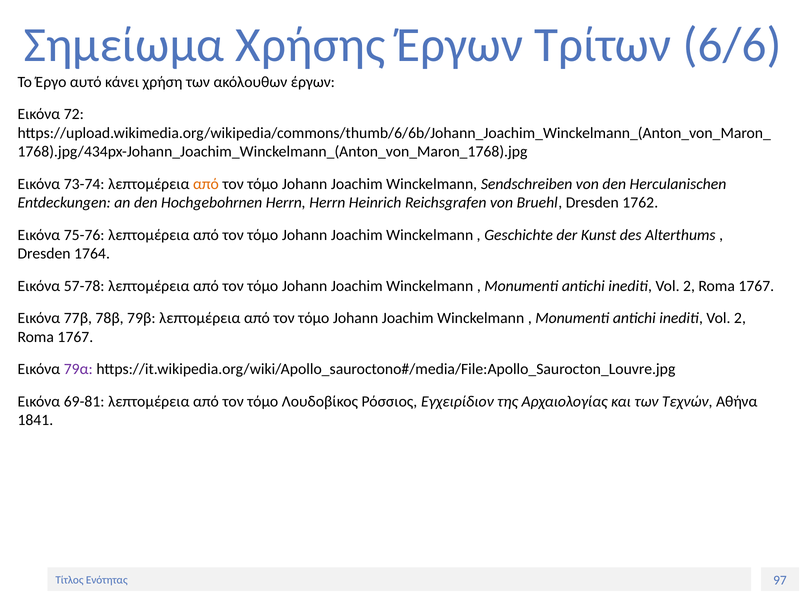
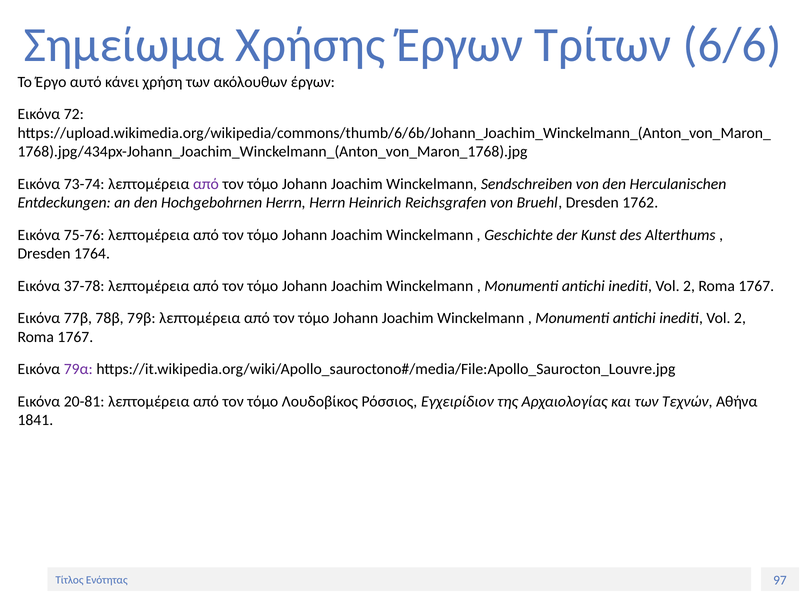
από at (206, 184) colour: orange -> purple
57-78: 57-78 -> 37-78
69-81: 69-81 -> 20-81
